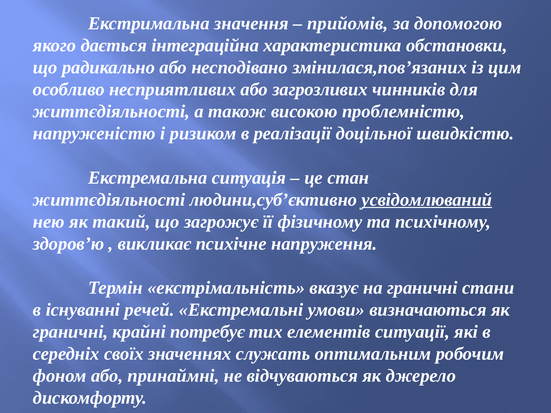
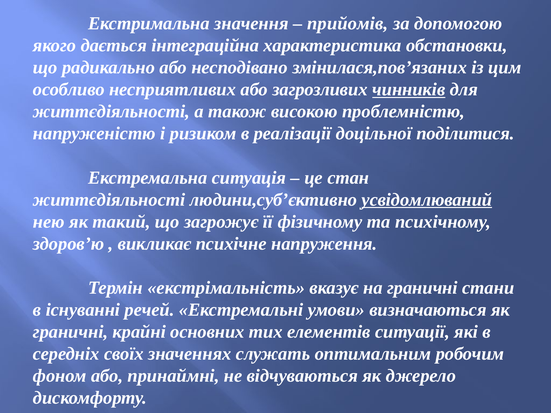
чинників underline: none -> present
швидкістю: швидкістю -> поділитися
потребує: потребує -> основних
